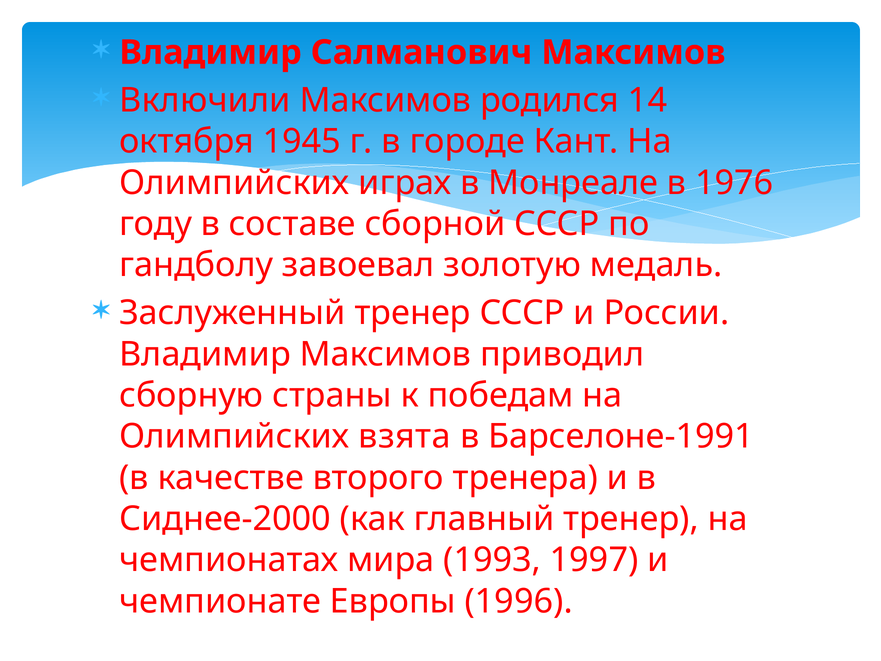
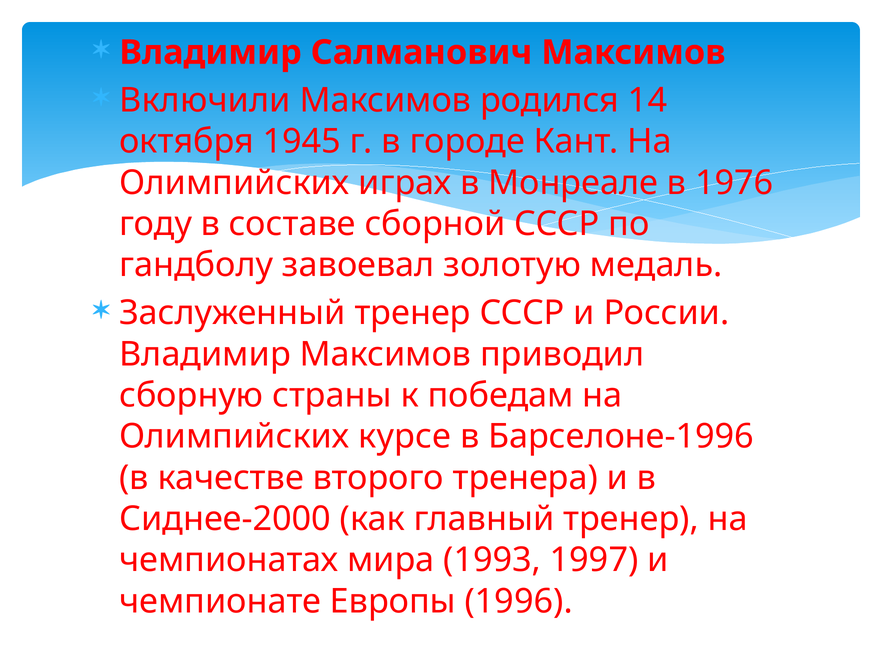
взята: взята -> курсе
Барселоне-1991: Барселоне-1991 -> Барселоне-1996
